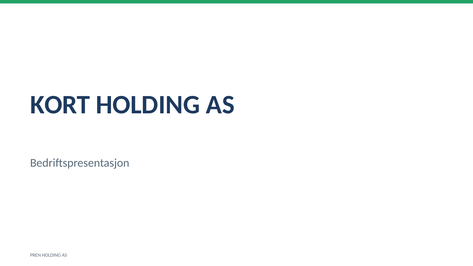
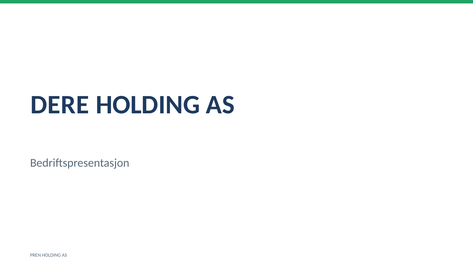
KORT: KORT -> DERE
